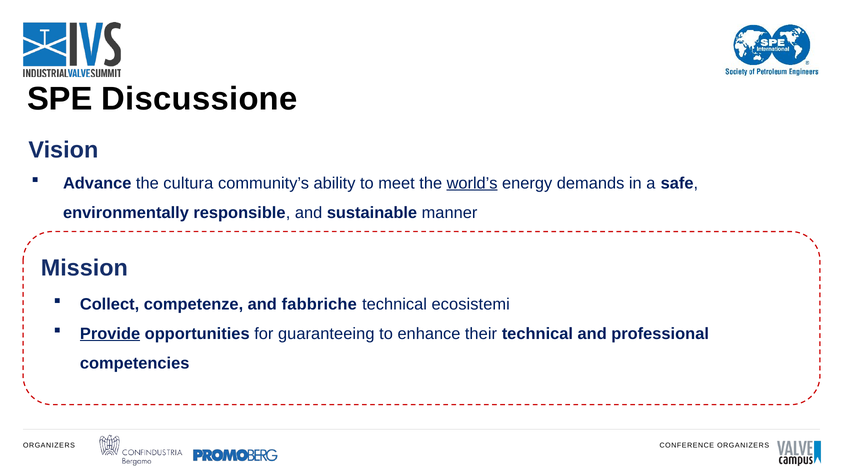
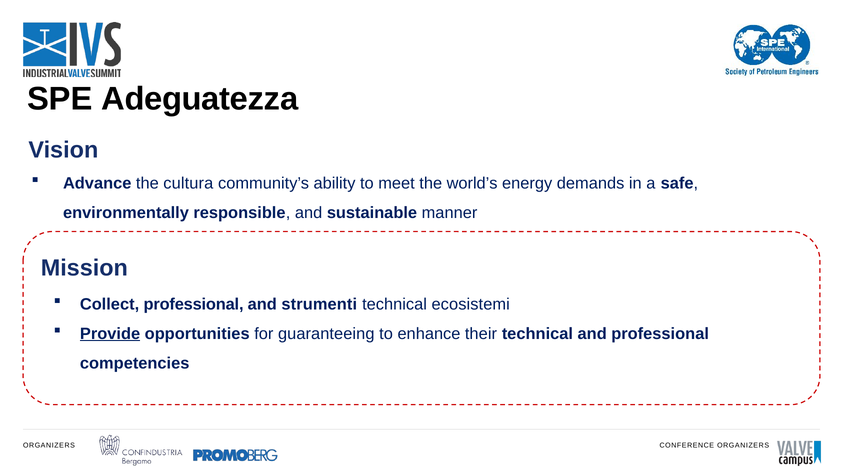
Discussione: Discussione -> Adeguatezza
world’s underline: present -> none
Collect competenze: competenze -> professional
fabbriche: fabbriche -> strumenti
